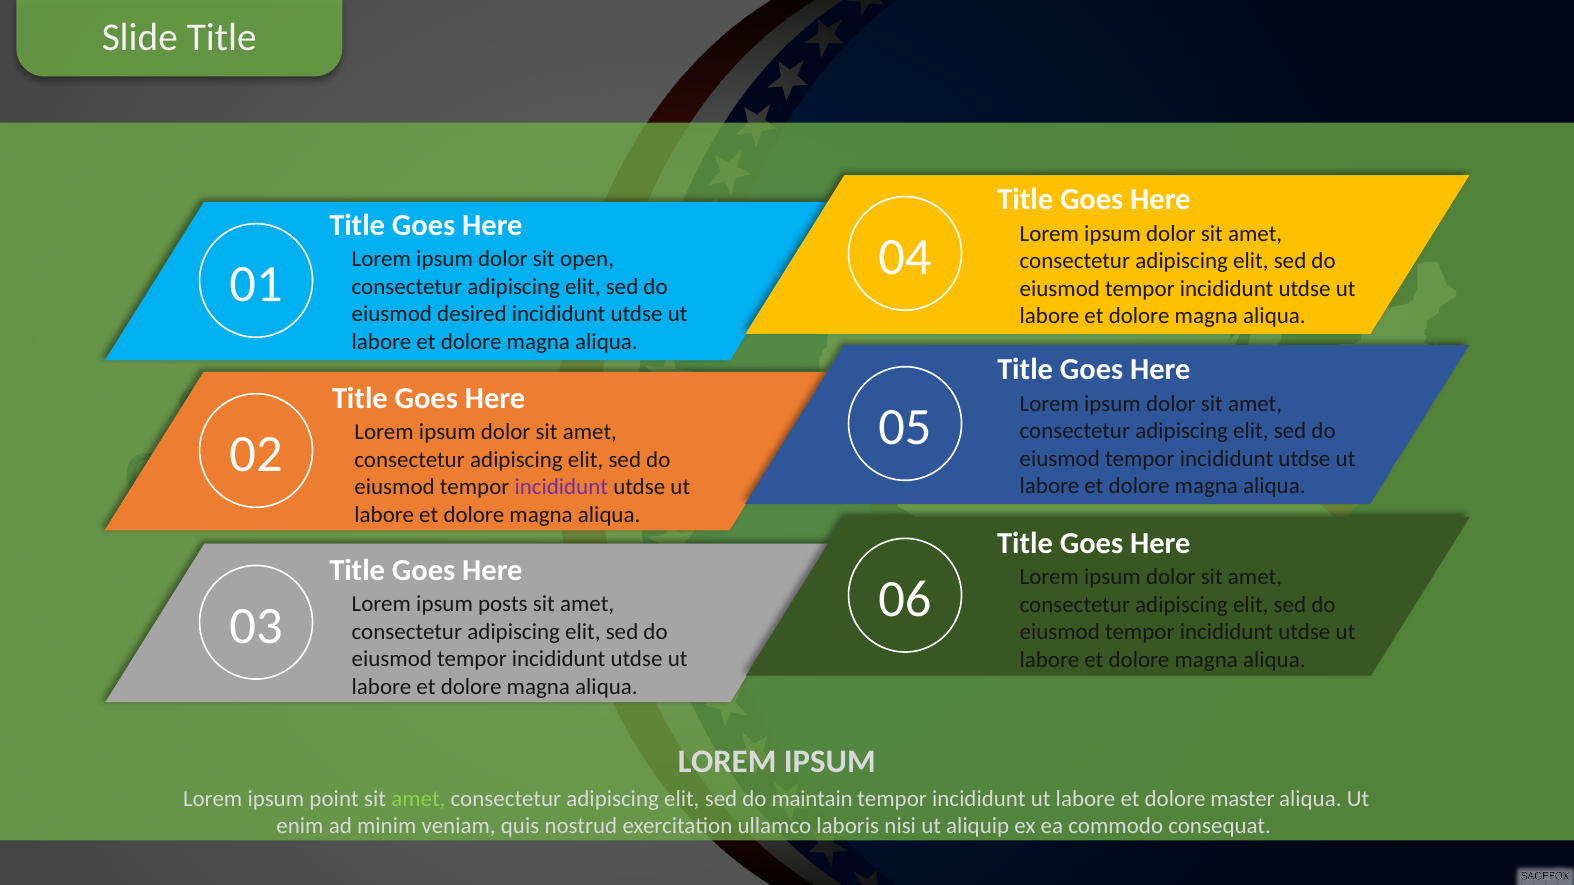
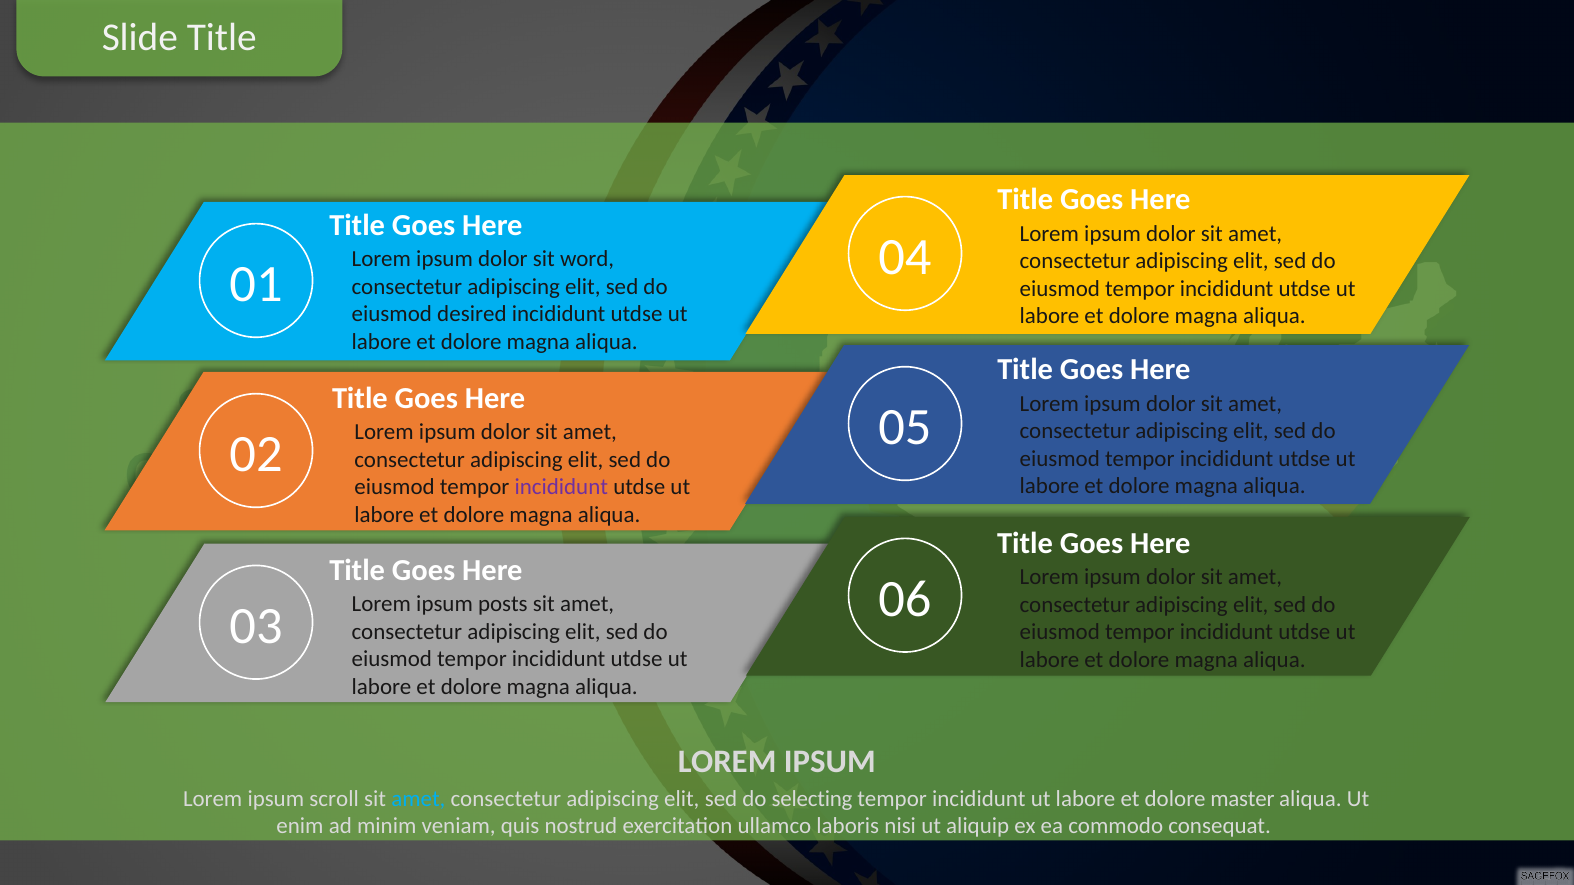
open: open -> word
point: point -> scroll
amet at (418, 799) colour: light green -> light blue
maintain: maintain -> selecting
